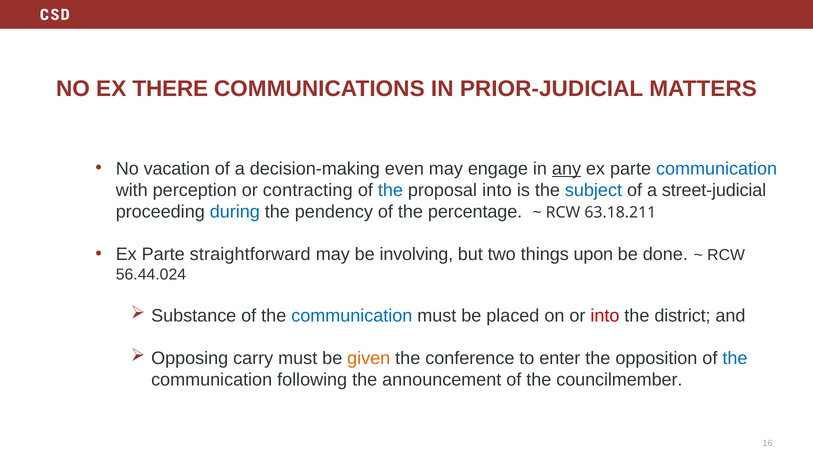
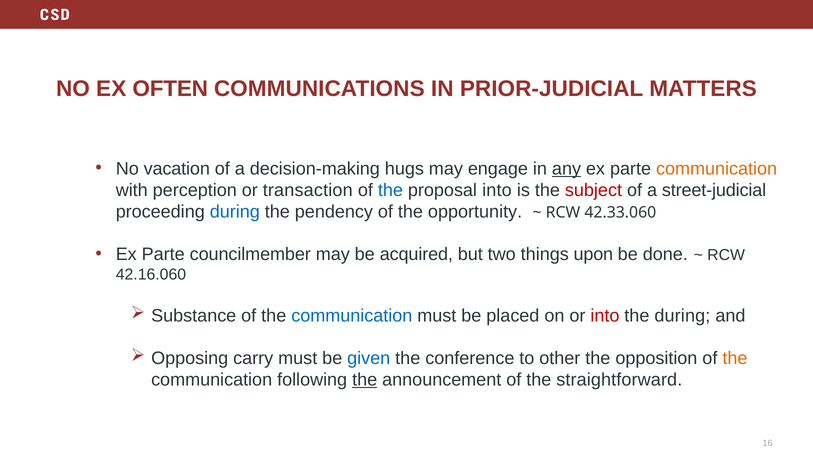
THERE: THERE -> OFTEN
even: even -> hugs
communication at (717, 169) colour: blue -> orange
contracting: contracting -> transaction
subject colour: blue -> red
percentage: percentage -> opportunity
63.18.211: 63.18.211 -> 42.33.060
straightforward: straightforward -> councilmember
involving: involving -> acquired
56.44.024: 56.44.024 -> 42.16.060
the district: district -> during
given colour: orange -> blue
enter: enter -> other
the at (735, 358) colour: blue -> orange
the at (365, 380) underline: none -> present
councilmember: councilmember -> straightforward
